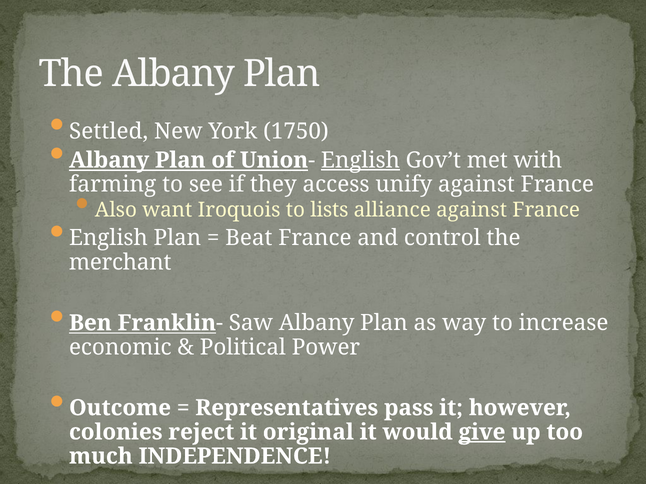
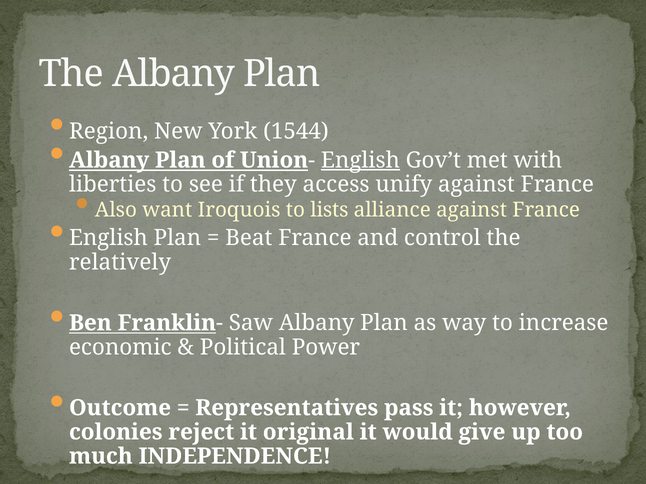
Settled: Settled -> Region
1750: 1750 -> 1544
farming: farming -> liberties
merchant: merchant -> relatively
give underline: present -> none
